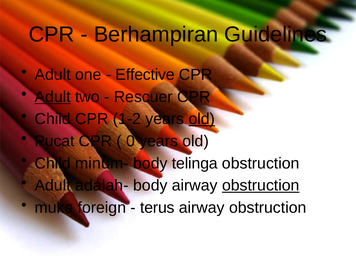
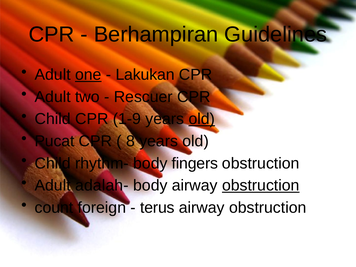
one underline: none -> present
Effective: Effective -> Lakukan
Adult at (53, 97) underline: present -> none
1-2: 1-2 -> 1-9
0: 0 -> 8
minum-: minum- -> rhythm-
telinga: telinga -> fingers
muka: muka -> count
